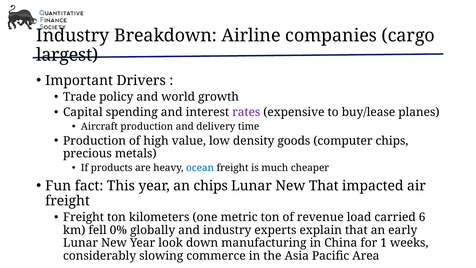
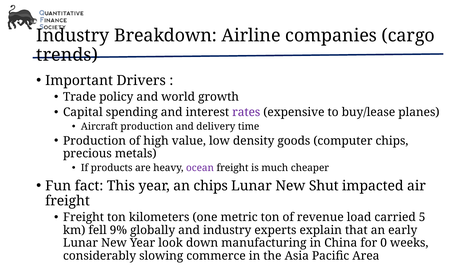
largest: largest -> trends
ocean colour: blue -> purple
New That: That -> Shut
6: 6 -> 5
0%: 0% -> 9%
1: 1 -> 0
